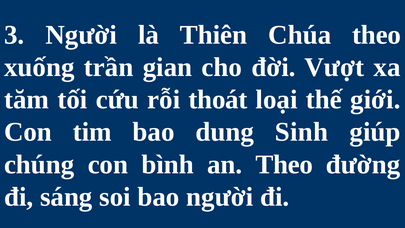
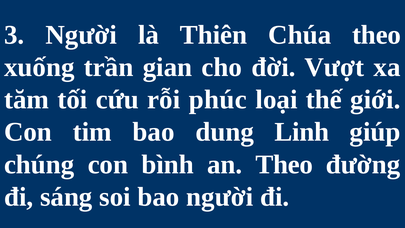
thoát: thoát -> phúc
Sinh: Sinh -> Linh
